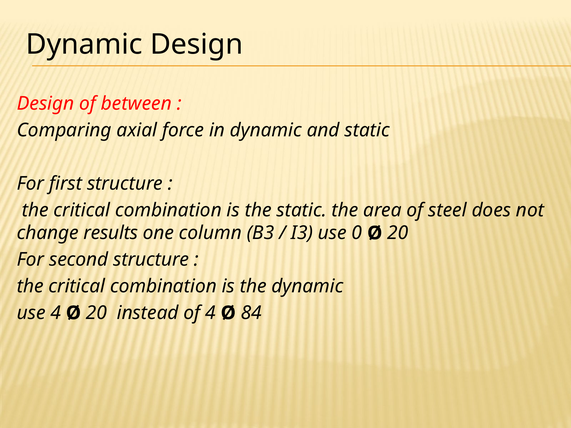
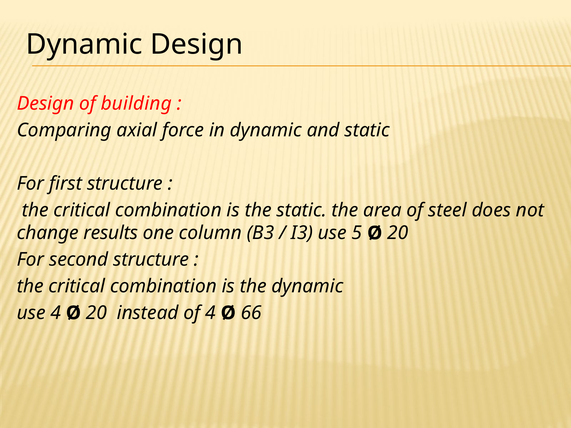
between: between -> building
0: 0 -> 5
84: 84 -> 66
